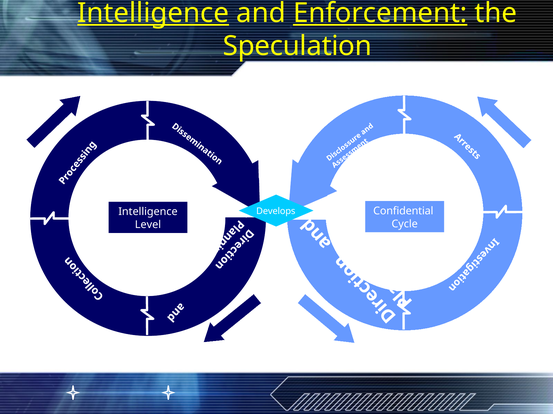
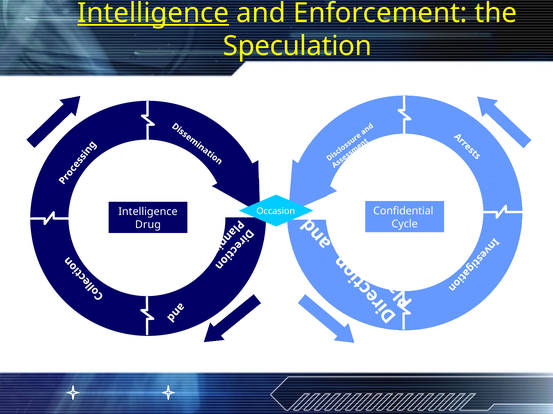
Enforcement underline: present -> none
Develops: Develops -> Occasion
Level: Level -> Drug
